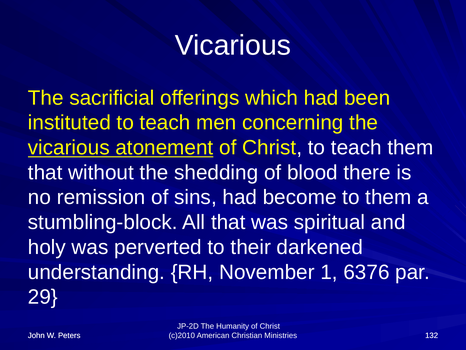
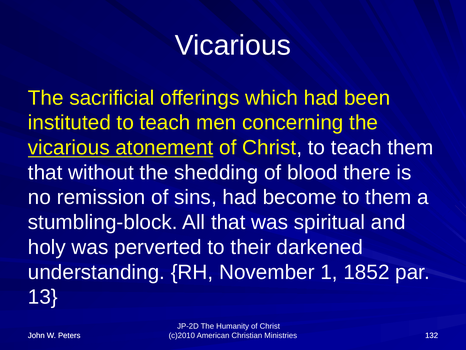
6376: 6376 -> 1852
29: 29 -> 13
